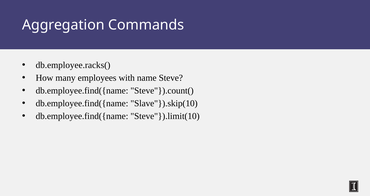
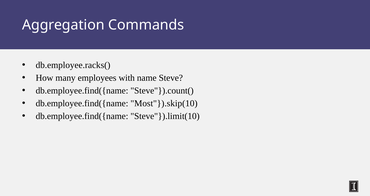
Slave"}).skip(10: Slave"}).skip(10 -> Most"}).skip(10
